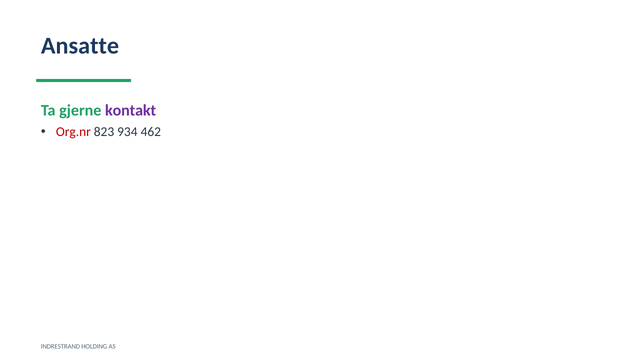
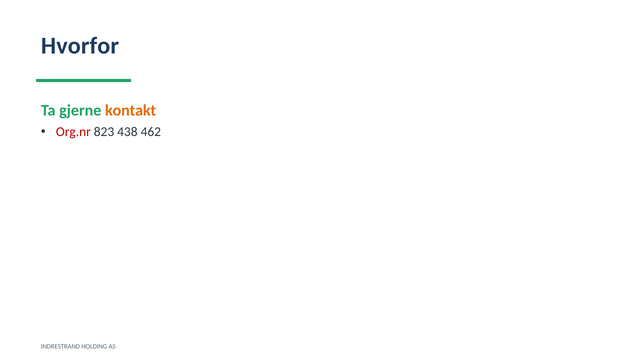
Ansatte: Ansatte -> Hvorfor
kontakt colour: purple -> orange
934: 934 -> 438
